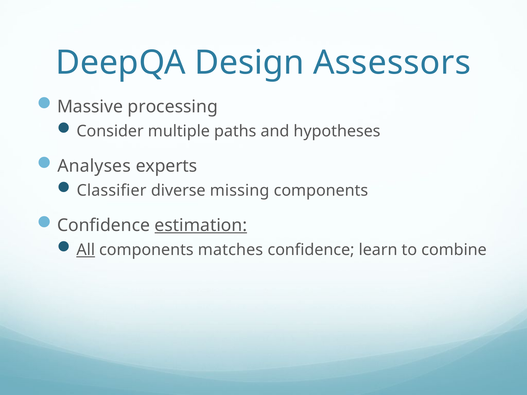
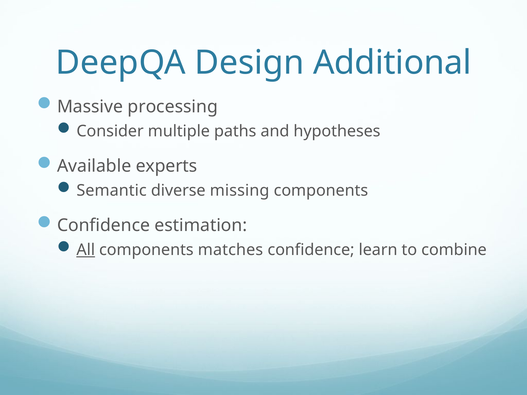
Assessors: Assessors -> Additional
Analyses: Analyses -> Available
Classifier: Classifier -> Semantic
estimation underline: present -> none
